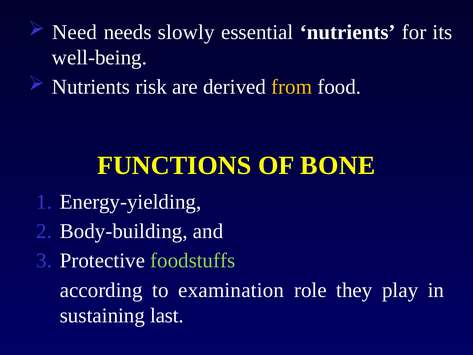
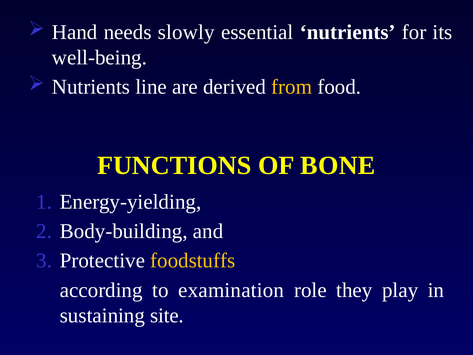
Need: Need -> Hand
risk: risk -> line
foodstuffs colour: light green -> yellow
last: last -> site
